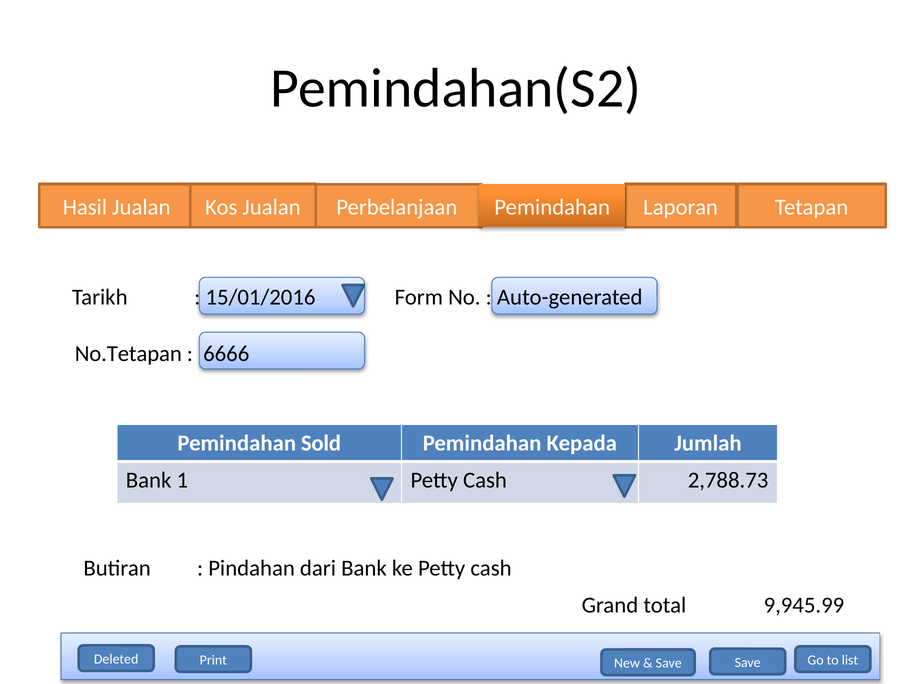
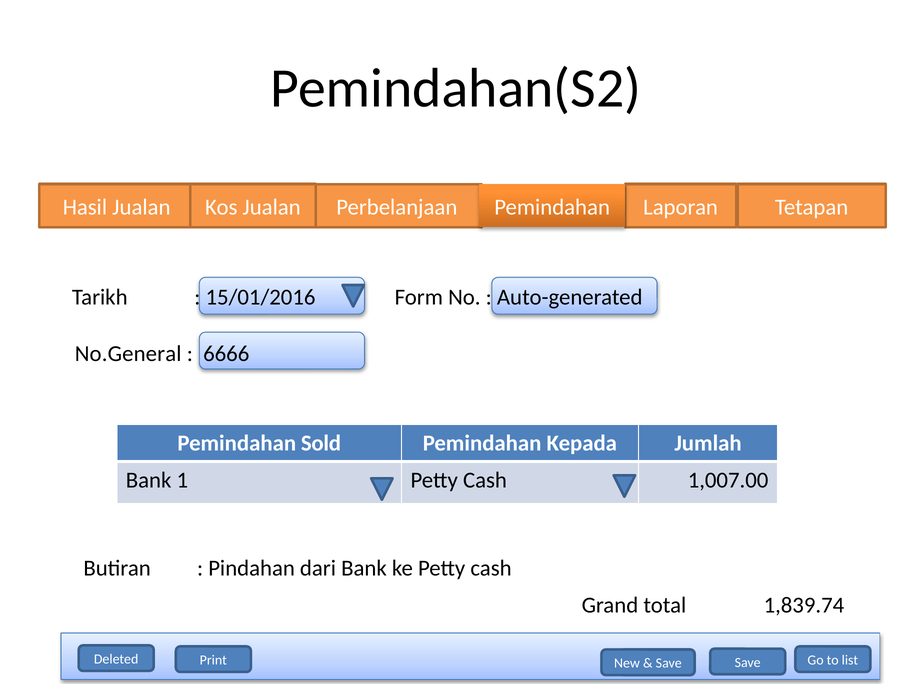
No.Tetapan: No.Tetapan -> No.General
2,788.73: 2,788.73 -> 1,007.00
9,945.99: 9,945.99 -> 1,839.74
